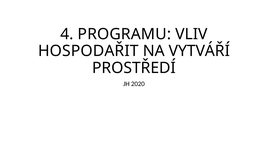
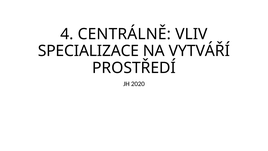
PROGRAMU: PROGRAMU -> CENTRÁLNĚ
HOSPODAŘIT: HOSPODAŘIT -> SPECIALIZACE
